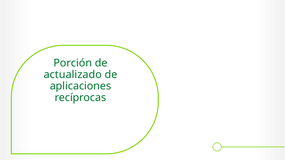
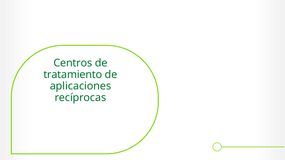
Porción: Porción -> Centros
actualizado: actualizado -> tratamiento
